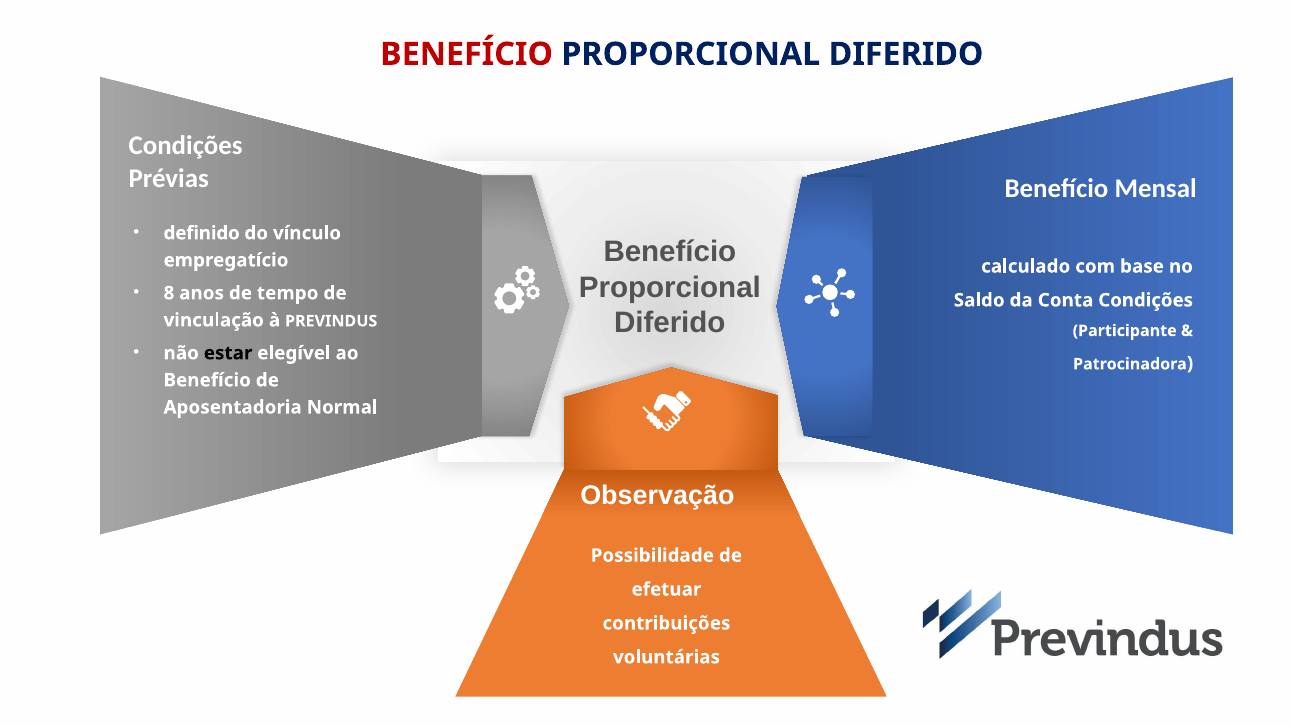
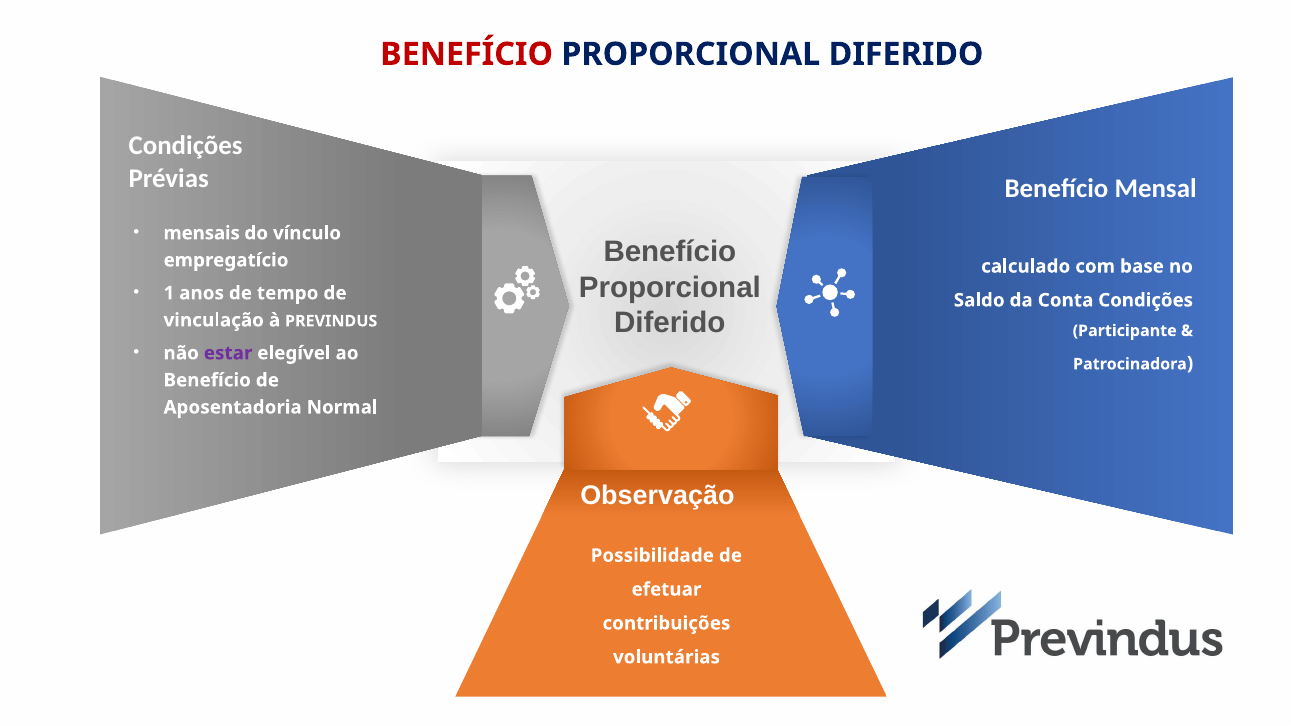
definido: definido -> mensais
8: 8 -> 1
estar colour: black -> purple
